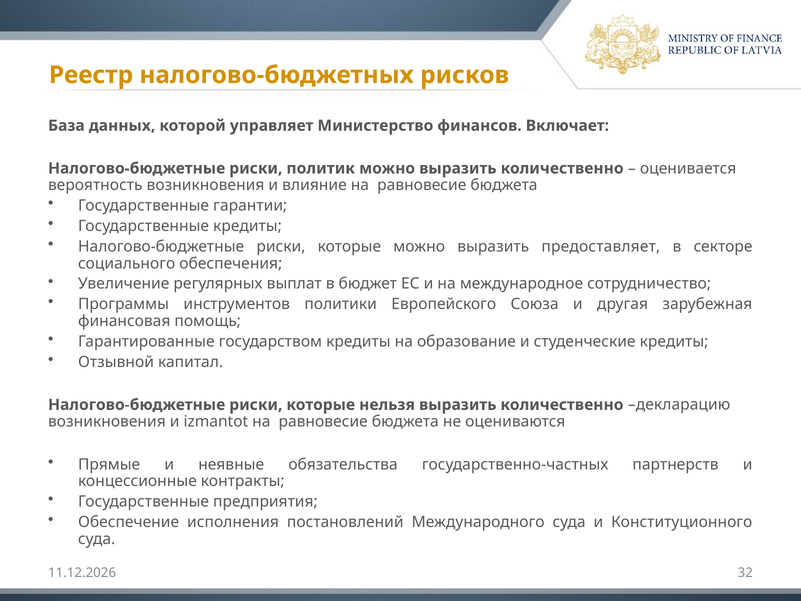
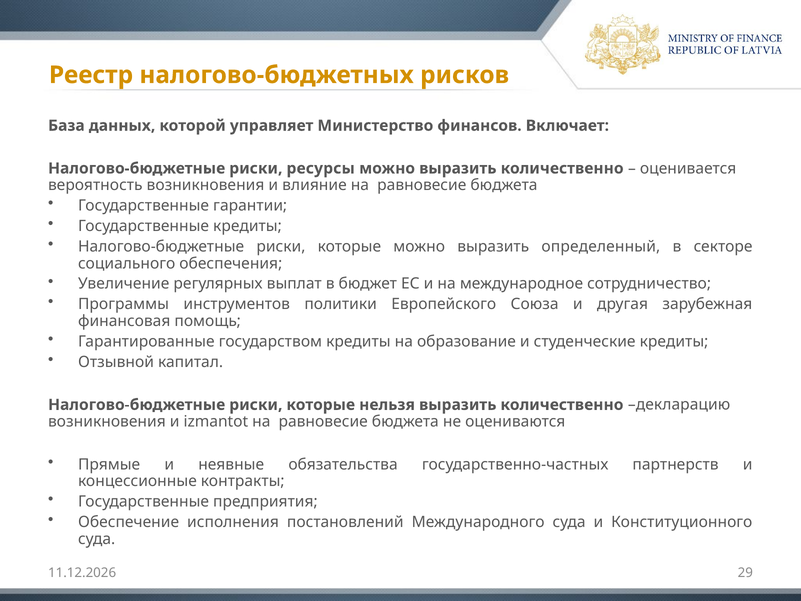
политик: политик -> ресурсы
предоставляет: предоставляет -> определенный
32: 32 -> 29
